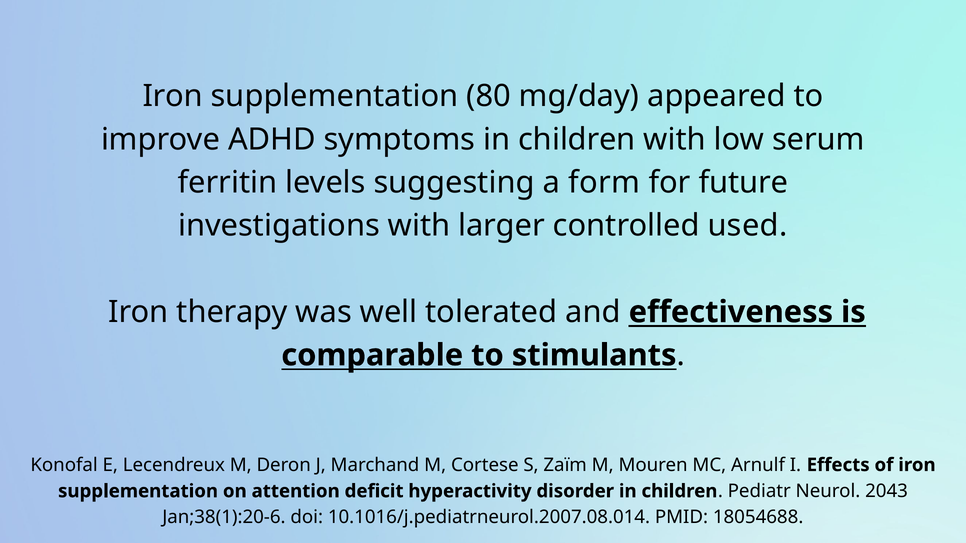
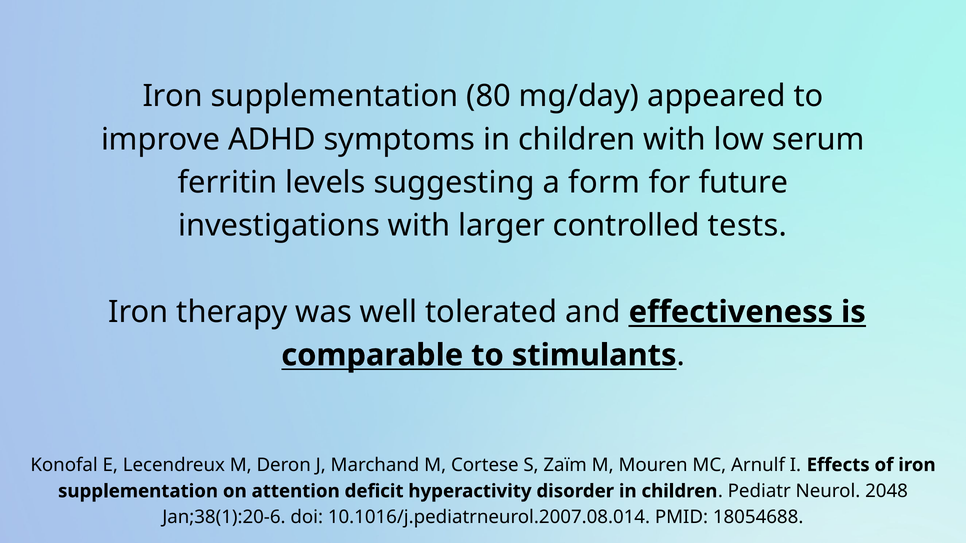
used: used -> tests
2043: 2043 -> 2048
